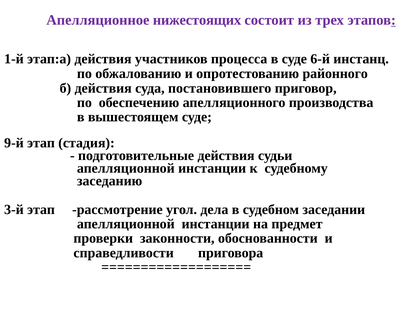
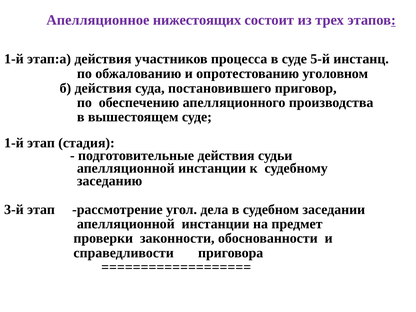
6-й: 6-й -> 5-й
районного: районного -> уголовном
9-й at (14, 143): 9-й -> 1-й
